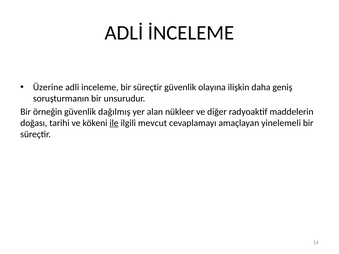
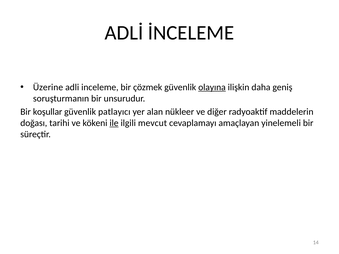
inceleme bir süreçtir: süreçtir -> çözmek
olayına underline: none -> present
örneğin: örneğin -> koşullar
dağılmış: dağılmış -> patlayıcı
